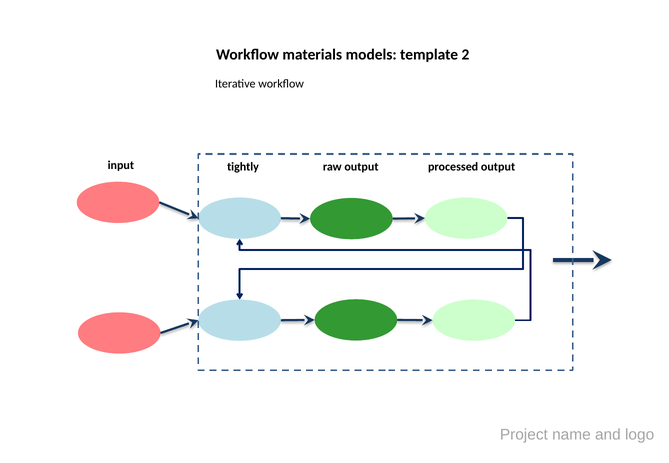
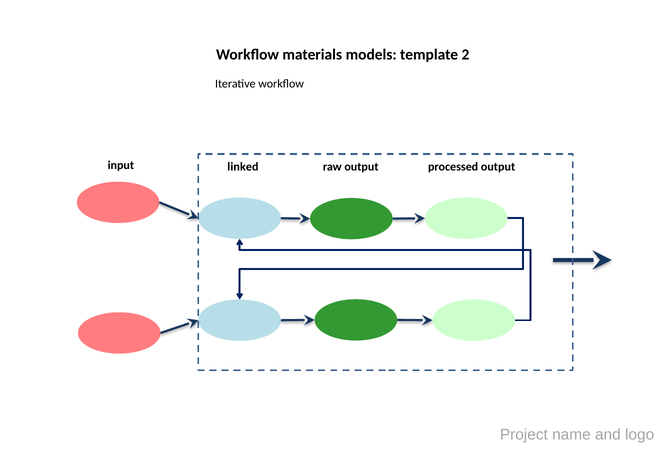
tightly: tightly -> linked
